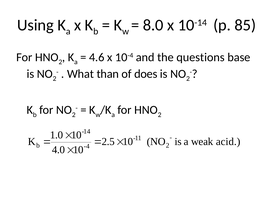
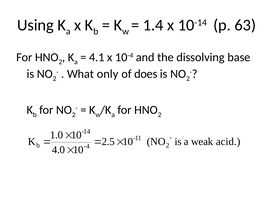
8.0: 8.0 -> 1.4
85: 85 -> 63
4.6: 4.6 -> 4.1
questions: questions -> dissolving
than: than -> only
